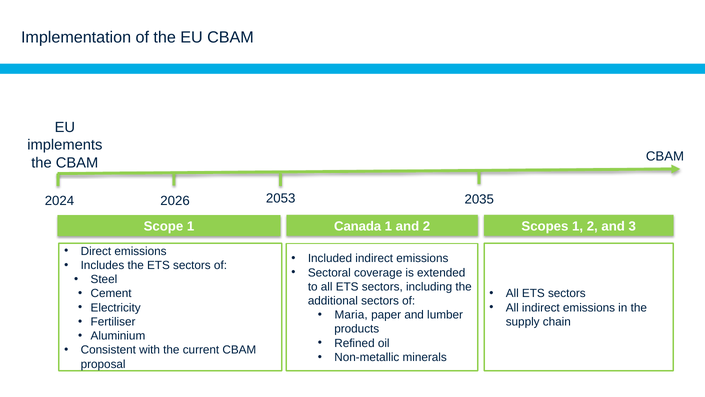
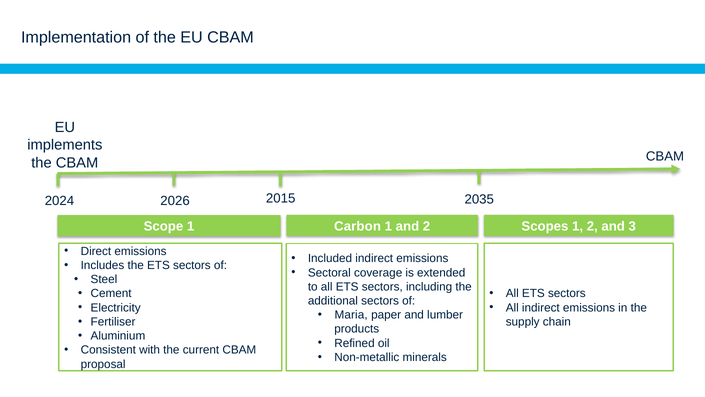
2053: 2053 -> 2015
Canada: Canada -> Carbon
